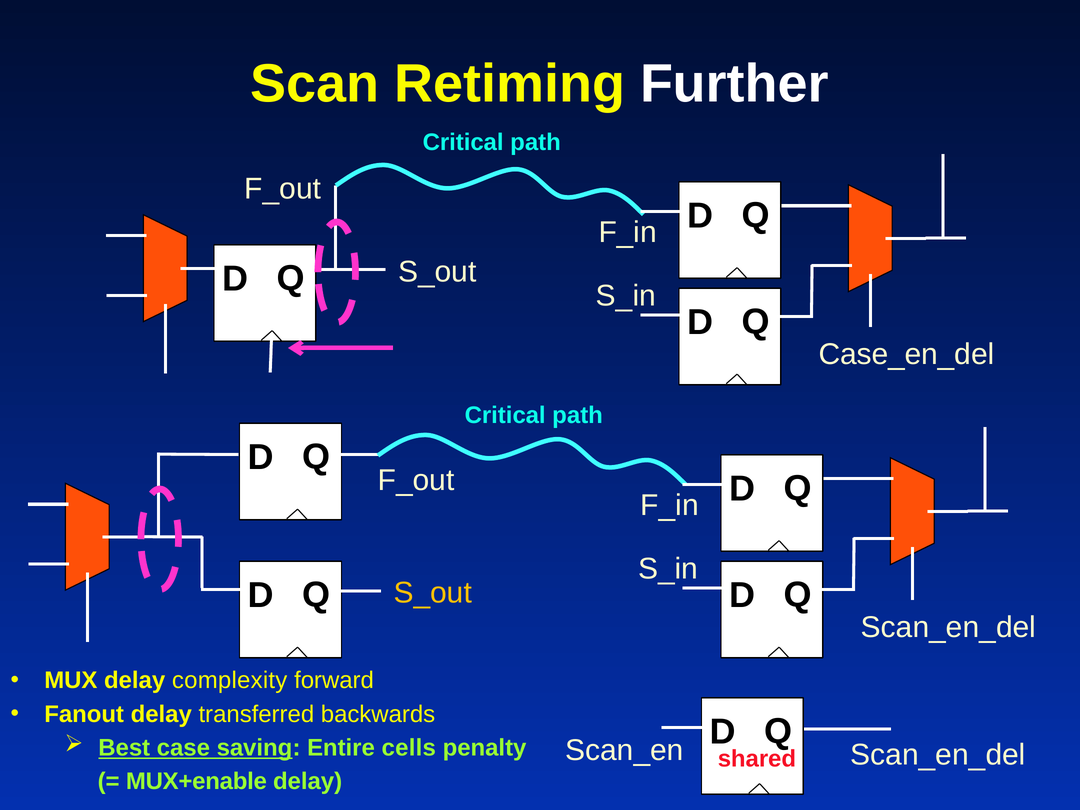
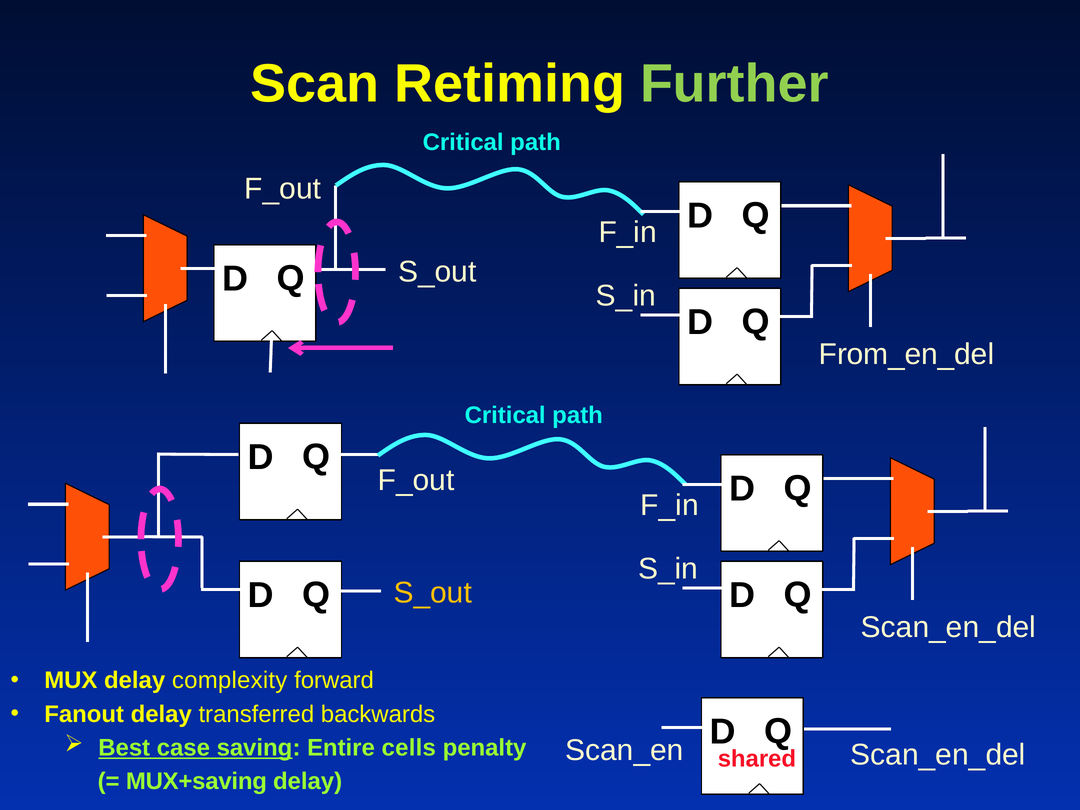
Further colour: white -> light green
Case_en_del: Case_en_del -> From_en_del
MUX+enable: MUX+enable -> MUX+saving
